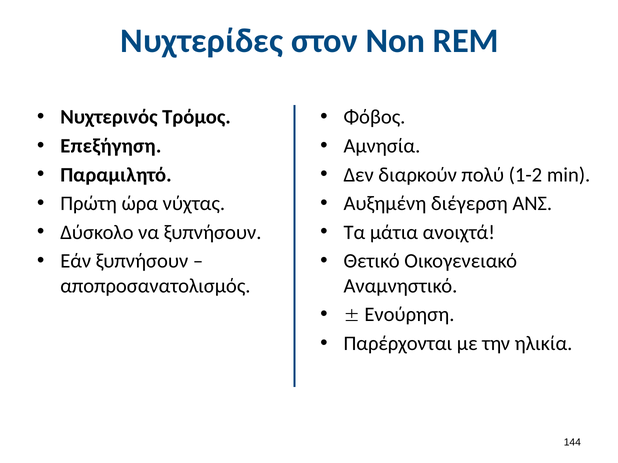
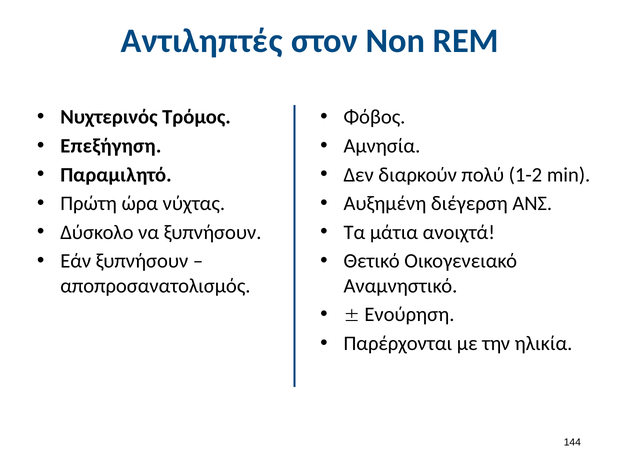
Νυχτερίδες: Νυχτερίδες -> Αντιληπτές
